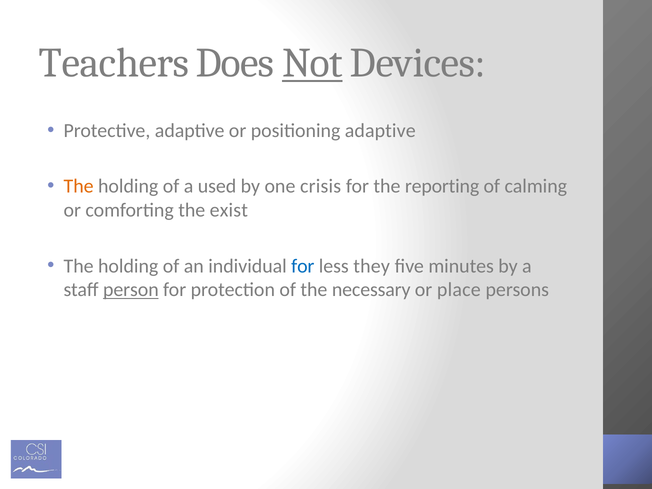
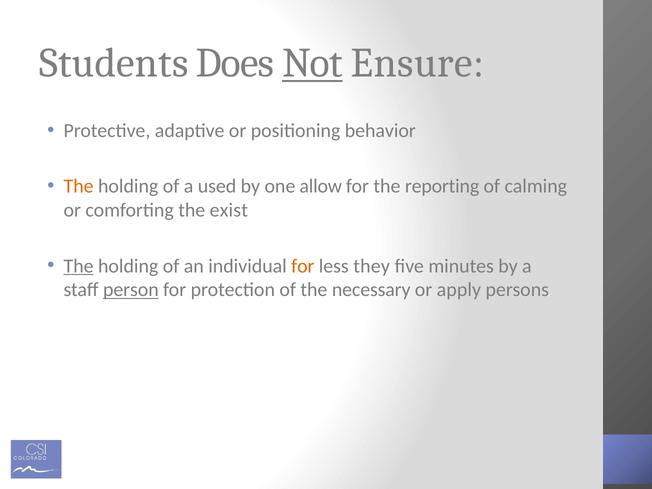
Teachers: Teachers -> Students
Devices: Devices -> Ensure
positioning adaptive: adaptive -> behavior
crisis: crisis -> allow
The at (79, 266) underline: none -> present
for at (303, 266) colour: blue -> orange
place: place -> apply
